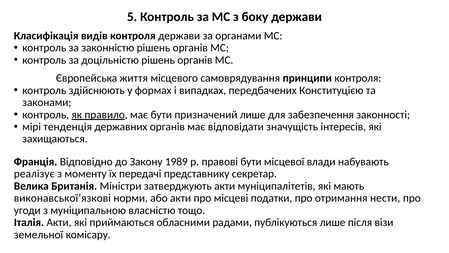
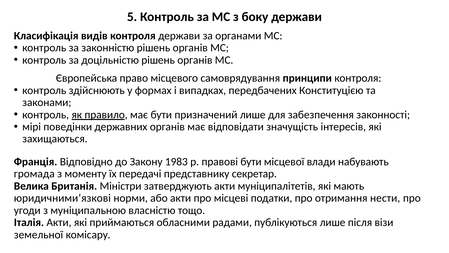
життя: життя -> право
тенденція: тенденція -> поведінки
1989: 1989 -> 1983
реалізує: реалізує -> громада
виконавської’язкові: виконавської’язкові -> юридичними’язкові
